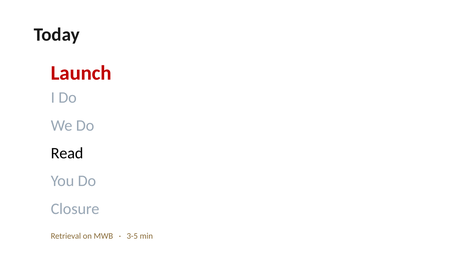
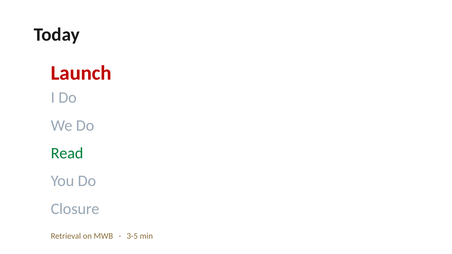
Read colour: black -> green
